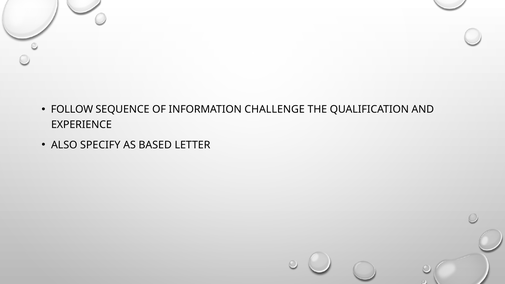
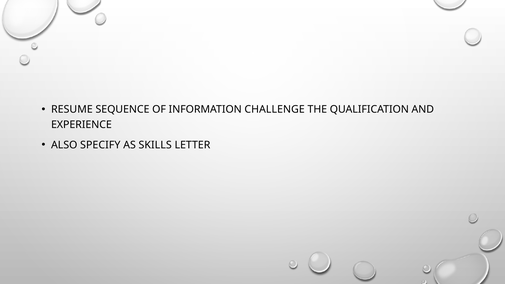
FOLLOW: FOLLOW -> RESUME
BASED: BASED -> SKILLS
